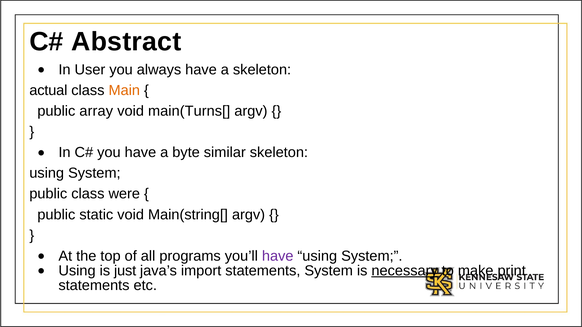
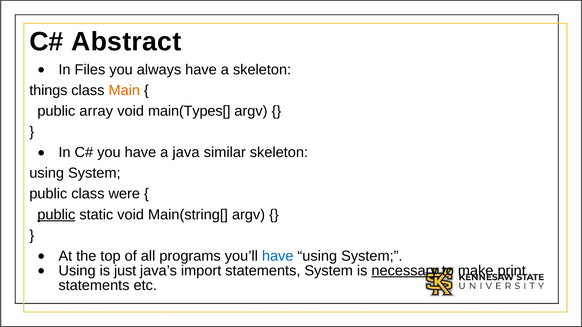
User: User -> Files
actual: actual -> things
main(Turns[: main(Turns[ -> main(Types[
byte: byte -> java
public at (56, 215) underline: none -> present
have at (278, 256) colour: purple -> blue
